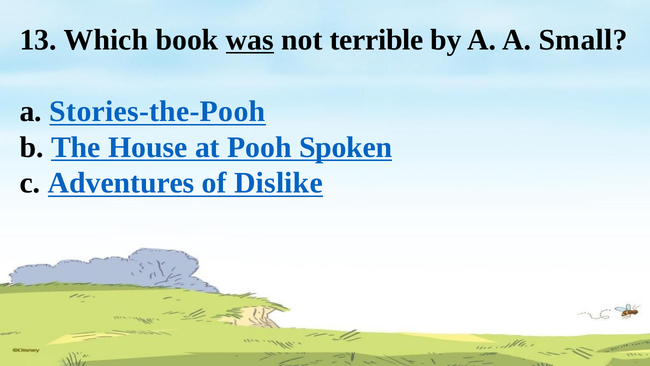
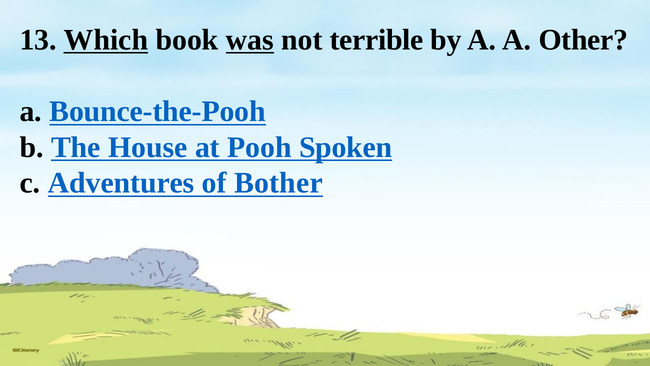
Which underline: none -> present
Small: Small -> Other
Stories-the-Pooh: Stories-the-Pooh -> Bounce-the-Pooh
Dislike: Dislike -> Bother
